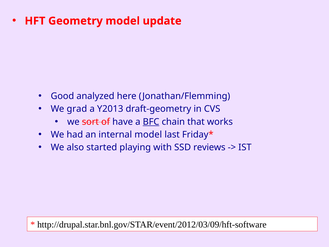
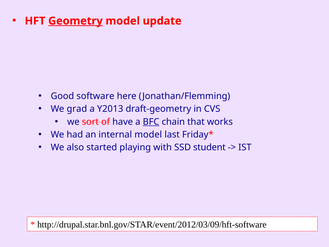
Geometry underline: none -> present
analyzed: analyzed -> software
reviews: reviews -> student
